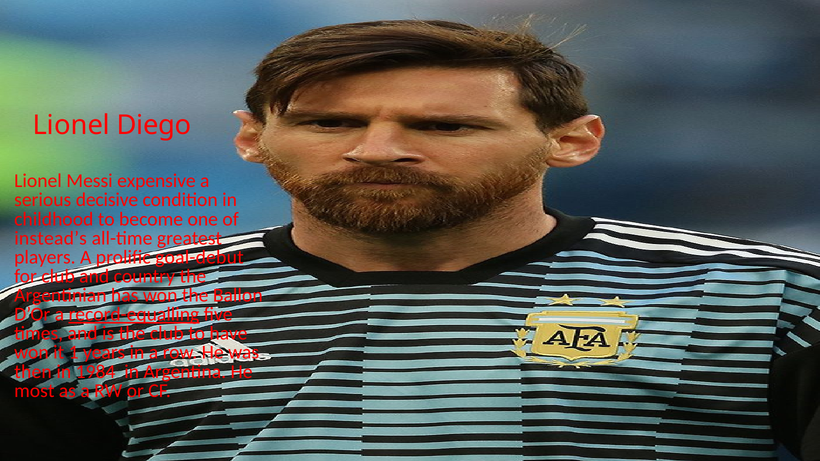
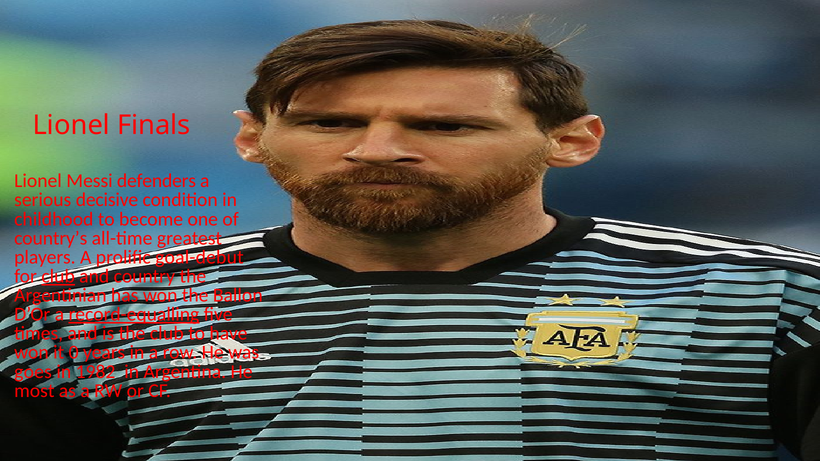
Diego: Diego -> Finals
expensive: expensive -> defenders
instead’s: instead’s -> country’s
club at (58, 276) underline: none -> present
1: 1 -> 0
then: then -> goes
1984: 1984 -> 1982
